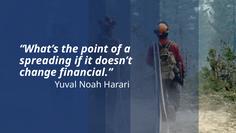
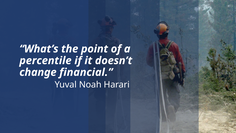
spreading: spreading -> percentile
